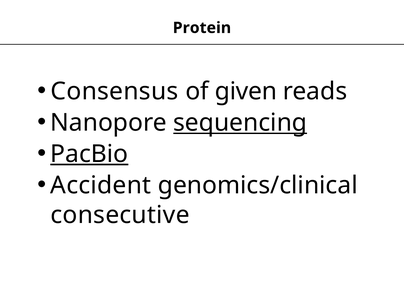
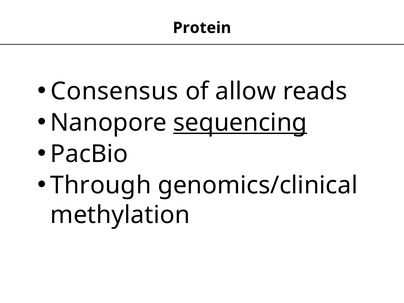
given: given -> allow
PacBio underline: present -> none
Accident: Accident -> Through
consecutive: consecutive -> methylation
